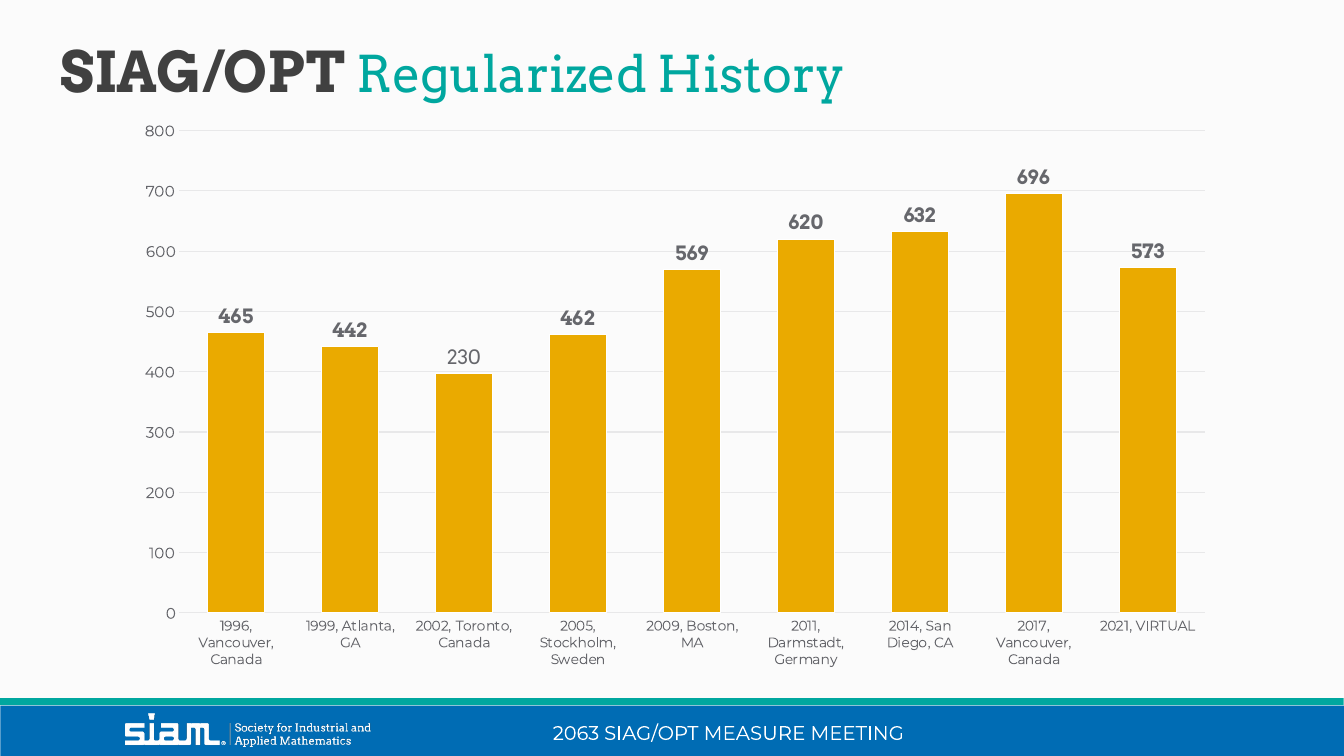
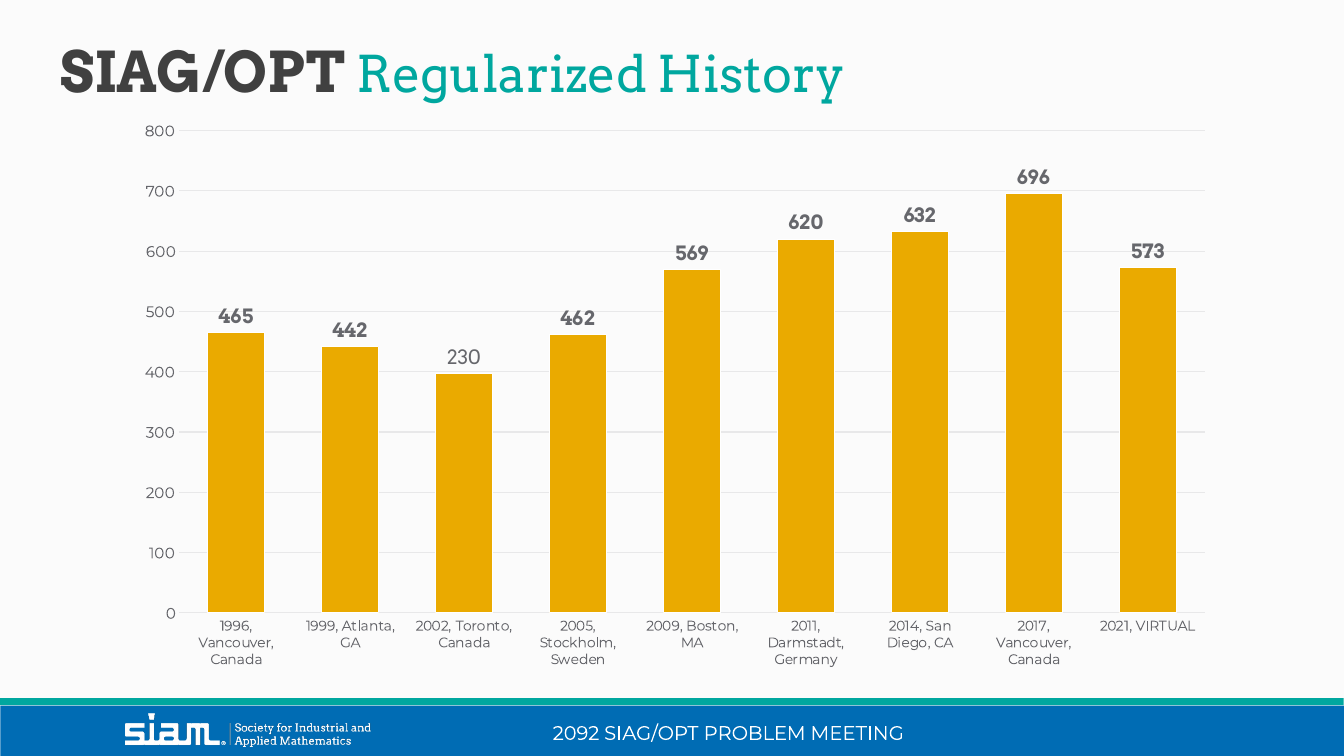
2063: 2063 -> 2092
MEASURE: MEASURE -> PROBLEM
